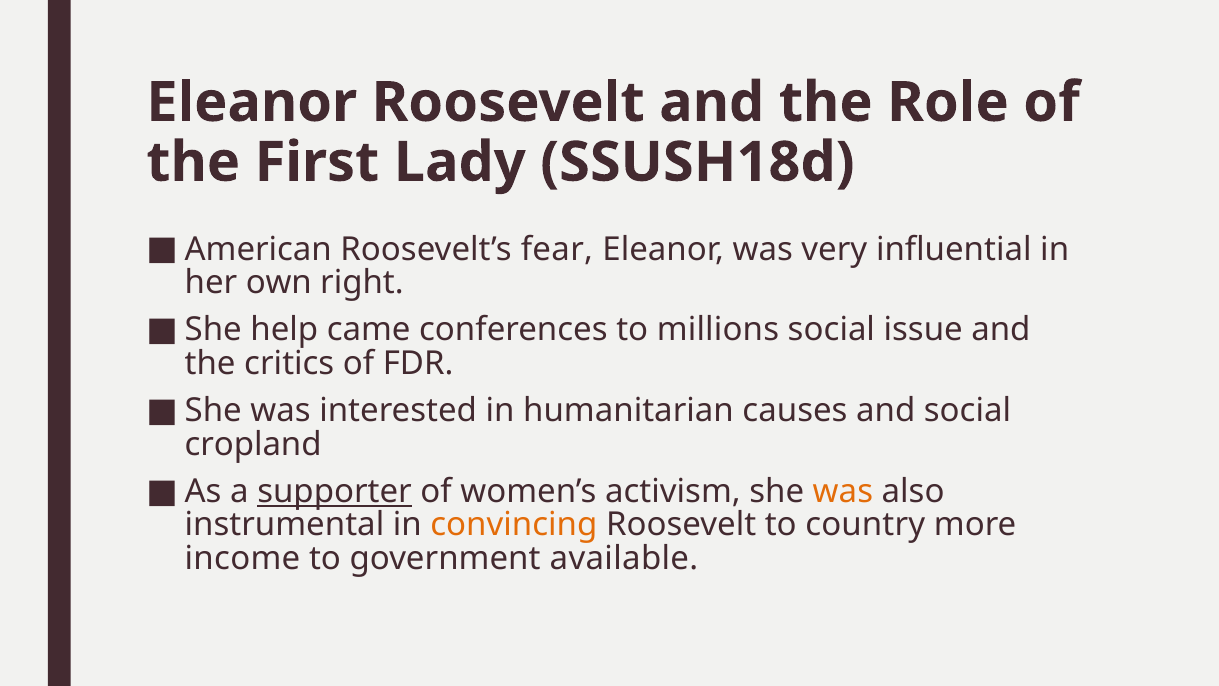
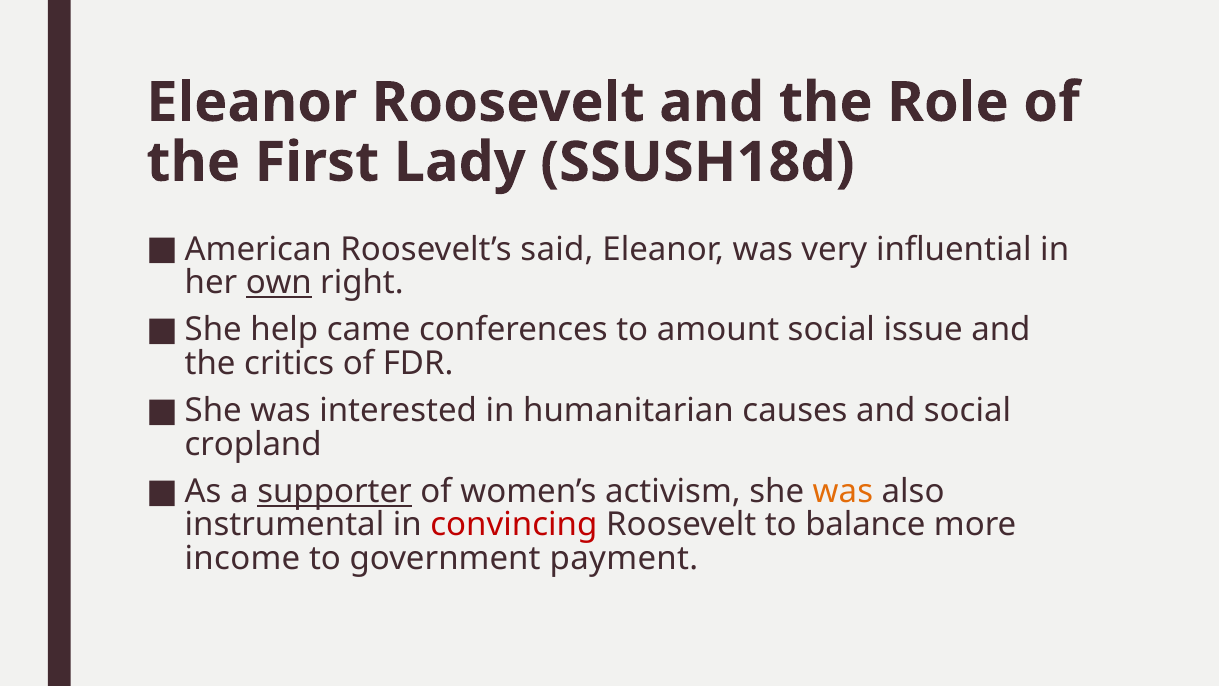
fear: fear -> said
own underline: none -> present
millions: millions -> amount
convincing colour: orange -> red
country: country -> balance
available: available -> payment
